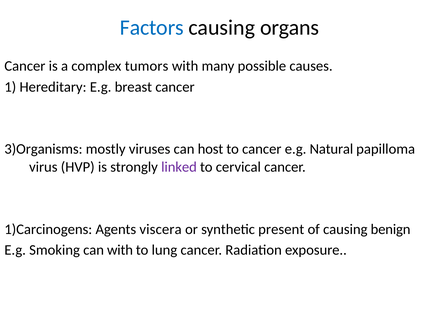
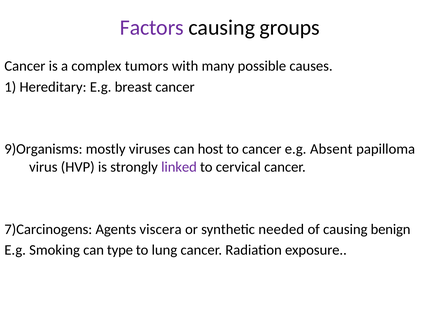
Factors colour: blue -> purple
organs: organs -> groups
3)Organisms: 3)Organisms -> 9)Organisms
Natural: Natural -> Absent
1)Carcinogens: 1)Carcinogens -> 7)Carcinogens
present: present -> needed
can with: with -> type
